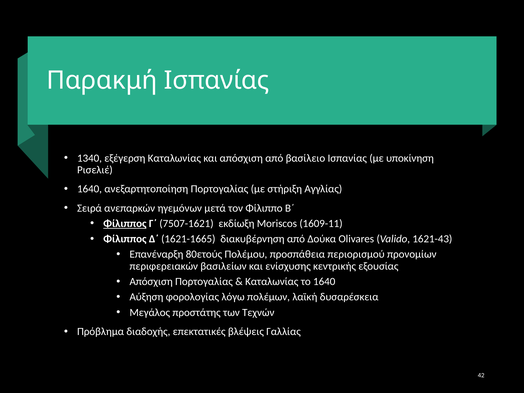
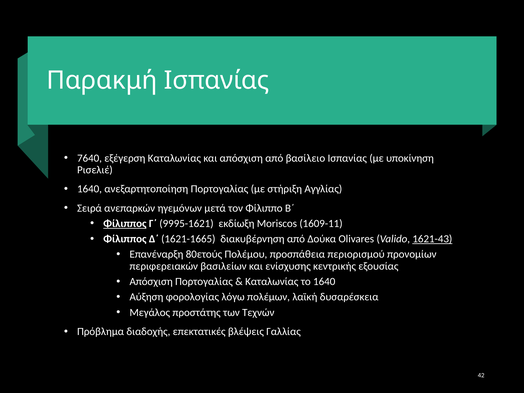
1340: 1340 -> 7640
7507-1621: 7507-1621 -> 9995-1621
1621-43 underline: none -> present
